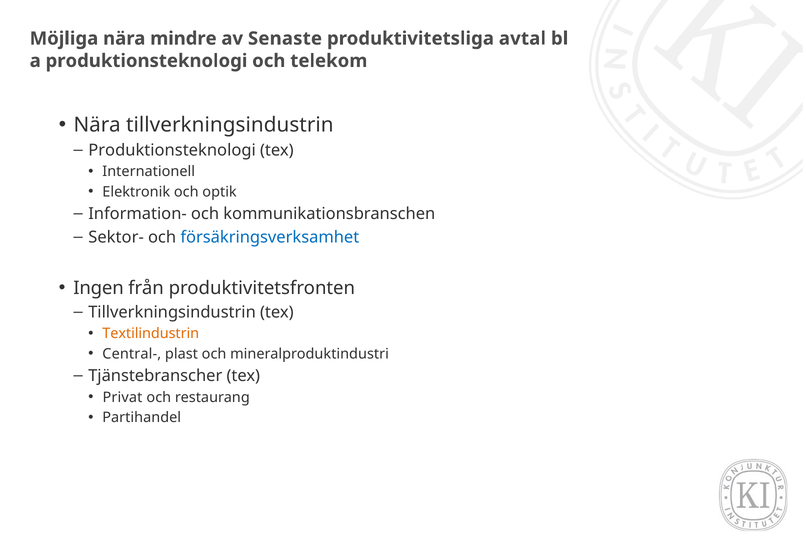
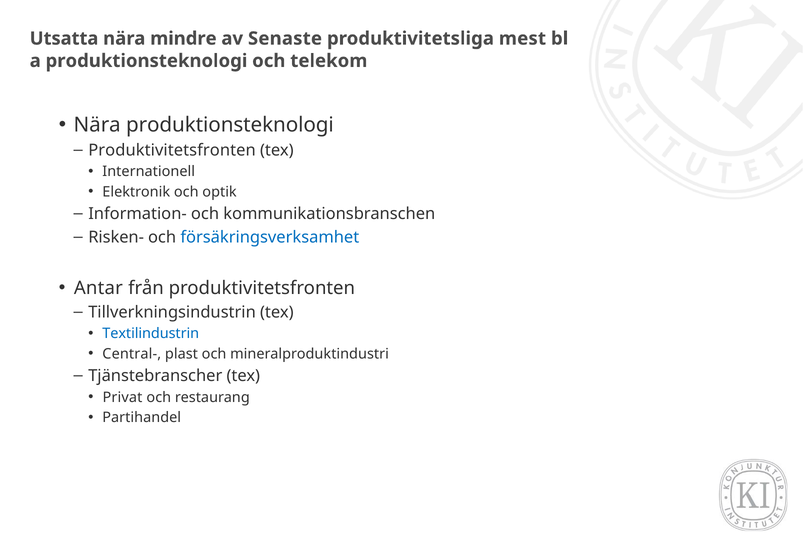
Möjliga: Möjliga -> Utsatta
avtal: avtal -> mest
Nära tillverkningsindustrin: tillverkningsindustrin -> produktionsteknologi
Produktionsteknologi at (172, 150): Produktionsteknologi -> Produktivitetsfronten
Sektor-: Sektor- -> Risken-
Ingen: Ingen -> Antar
Textilindustrin colour: orange -> blue
